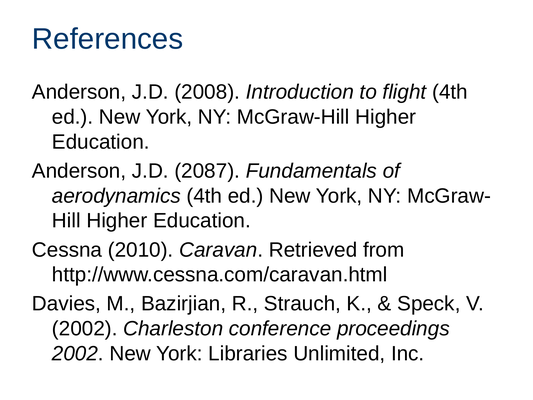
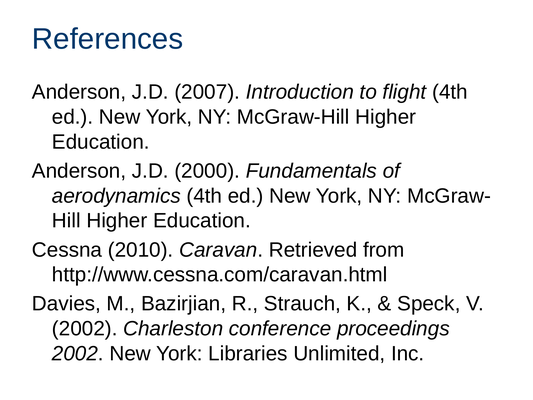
2008: 2008 -> 2007
2087: 2087 -> 2000
